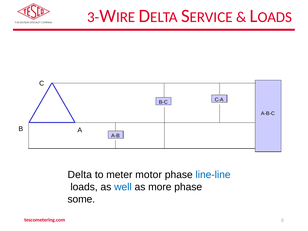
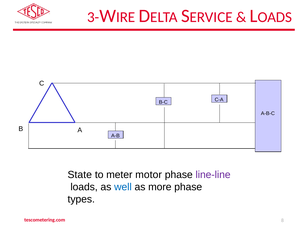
Delta: Delta -> State
line-line colour: blue -> purple
some: some -> types
